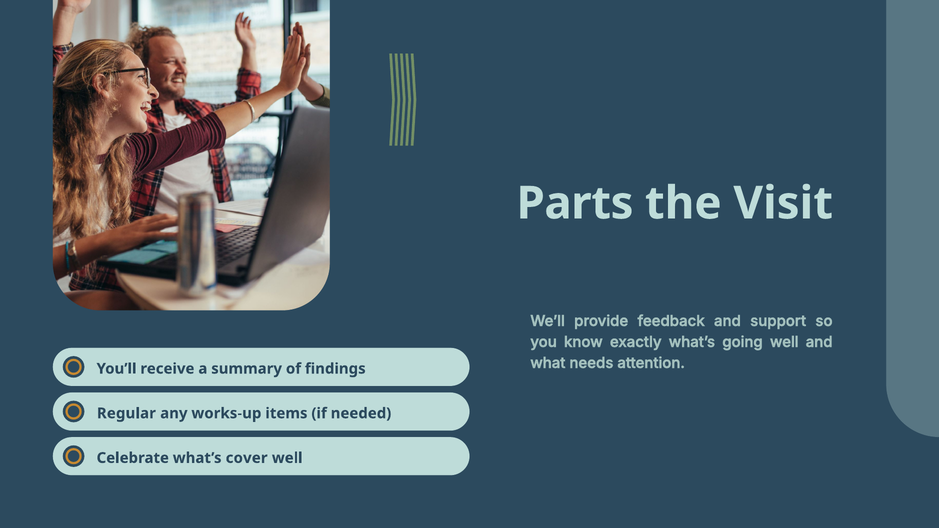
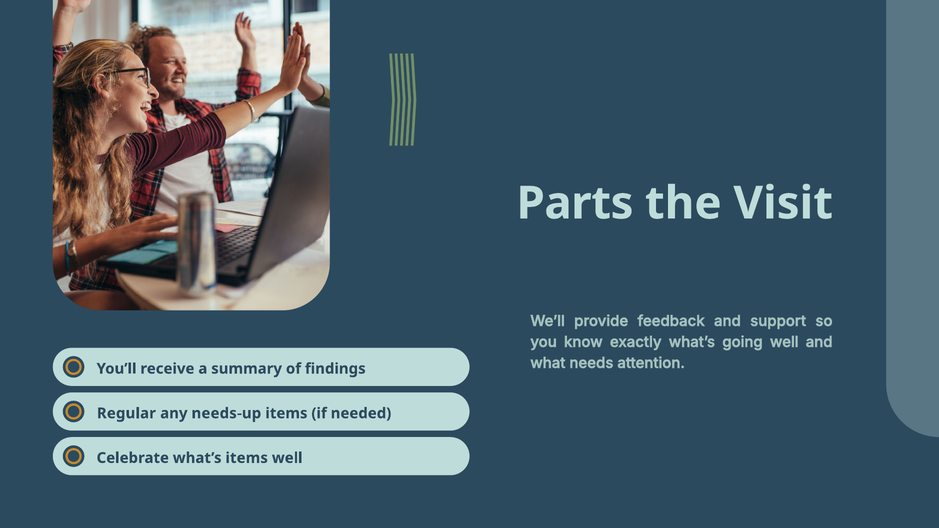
works-up: works-up -> needs-up
what’s cover: cover -> items
